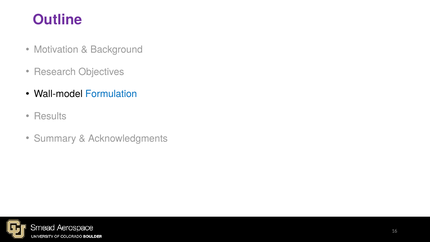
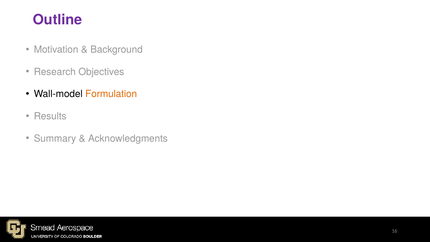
Formulation colour: blue -> orange
